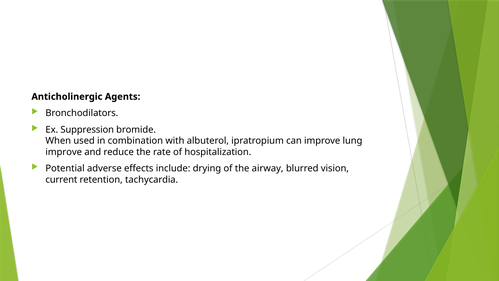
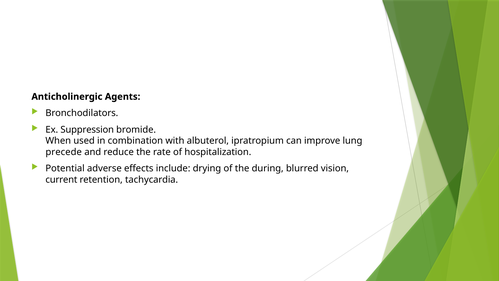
improve at (64, 152): improve -> precede
airway: airway -> during
